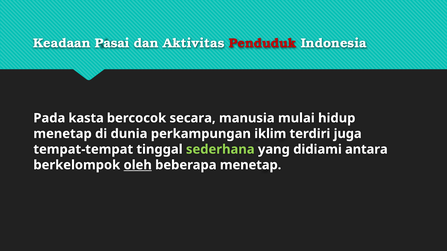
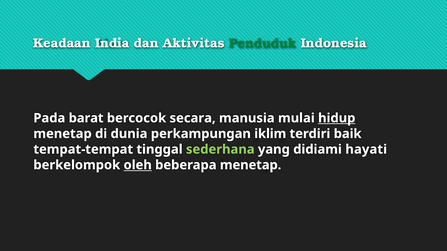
Pasai: Pasai -> India
Penduduk colour: red -> green
kasta: kasta -> barat
hidup underline: none -> present
juga: juga -> baik
antara: antara -> hayati
